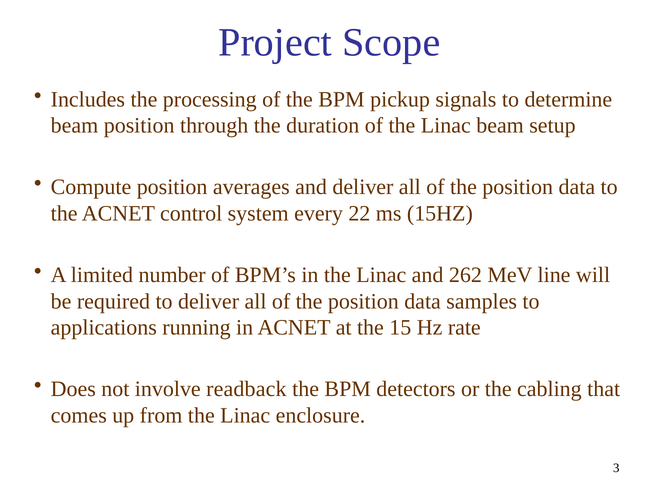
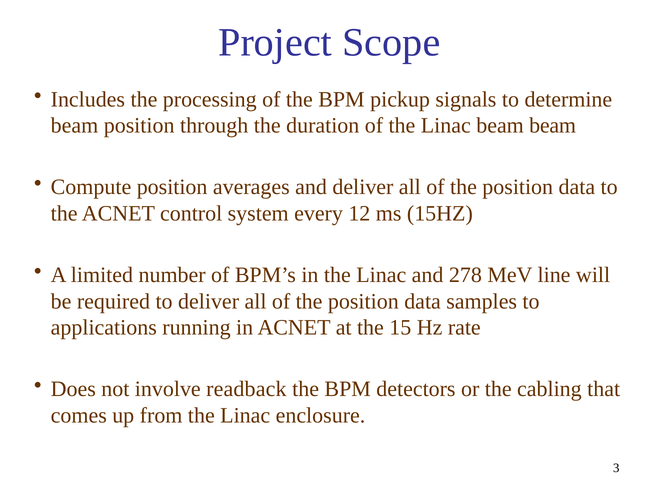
beam setup: setup -> beam
22: 22 -> 12
262: 262 -> 278
